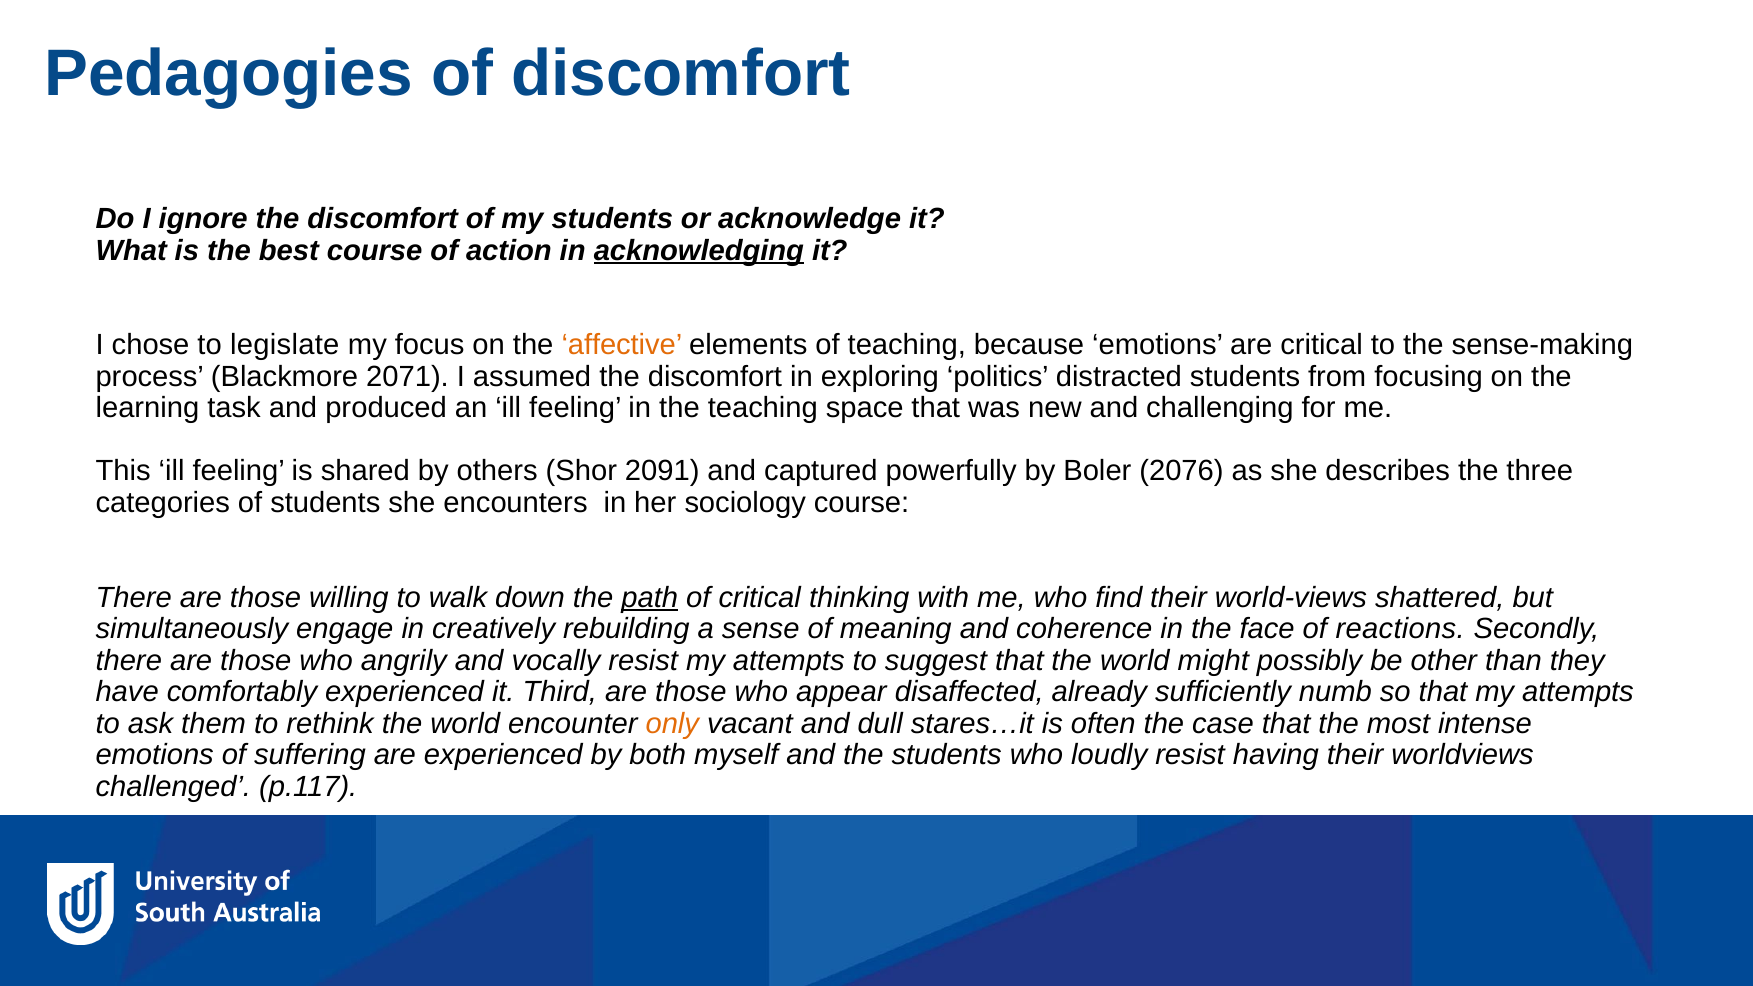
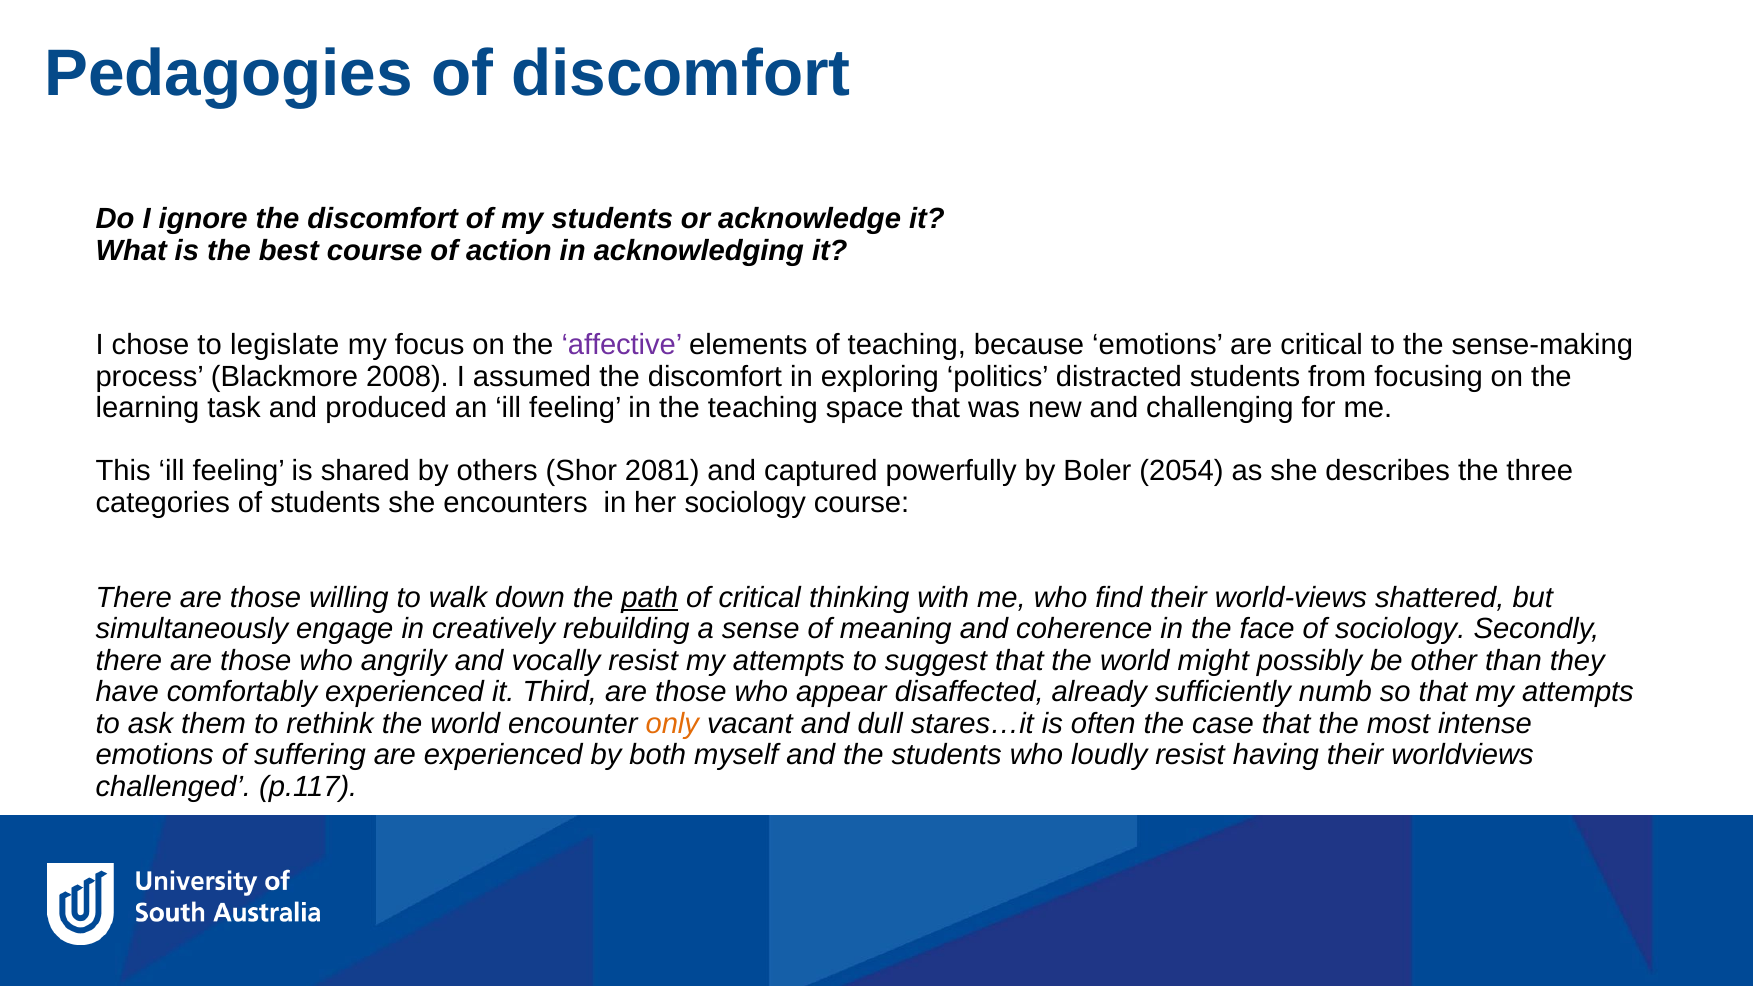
acknowledging underline: present -> none
affective colour: orange -> purple
2071: 2071 -> 2008
2091: 2091 -> 2081
2076: 2076 -> 2054
of reactions: reactions -> sociology
